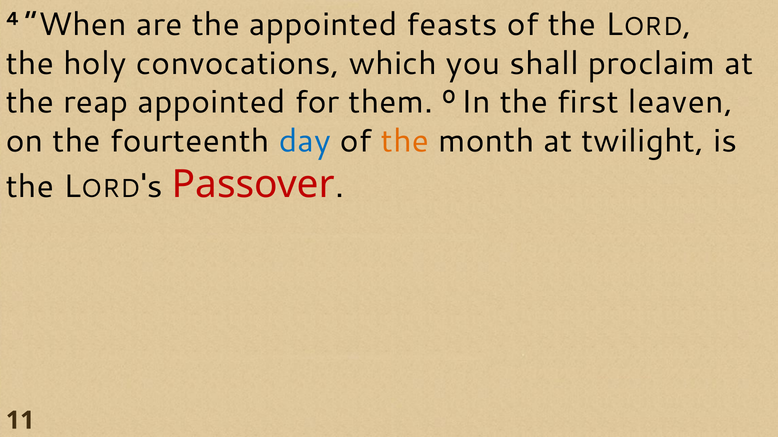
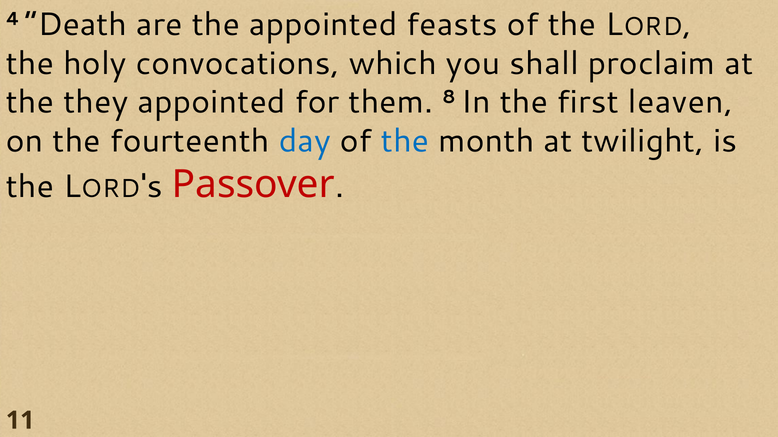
When: When -> Death
reap: reap -> they
0: 0 -> 8
the at (405, 141) colour: orange -> blue
